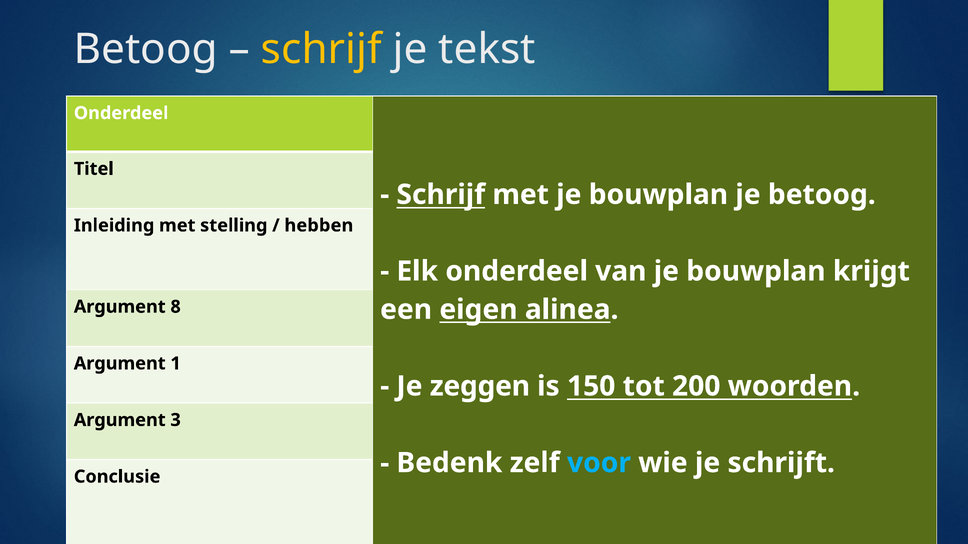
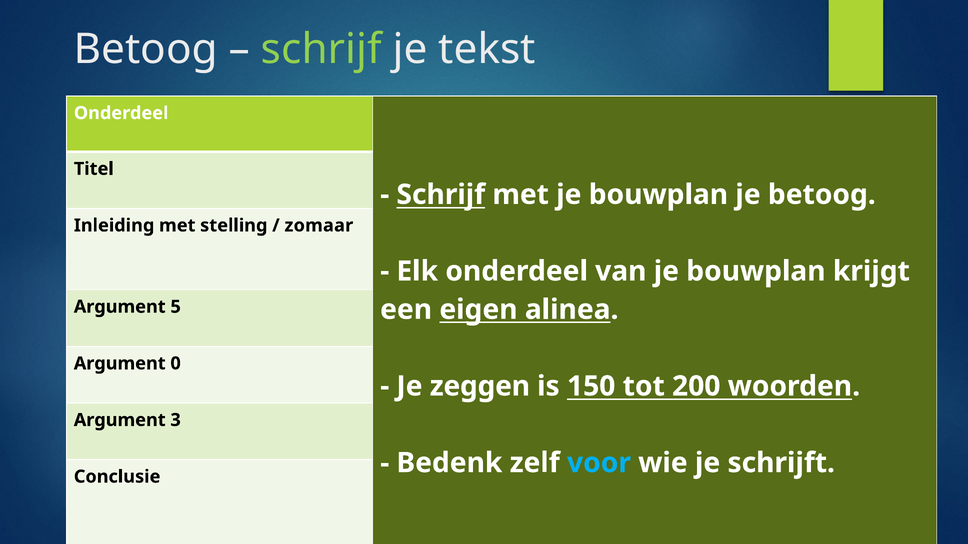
schrijf at (321, 49) colour: yellow -> light green
hebben: hebben -> zomaar
8: 8 -> 5
1: 1 -> 0
